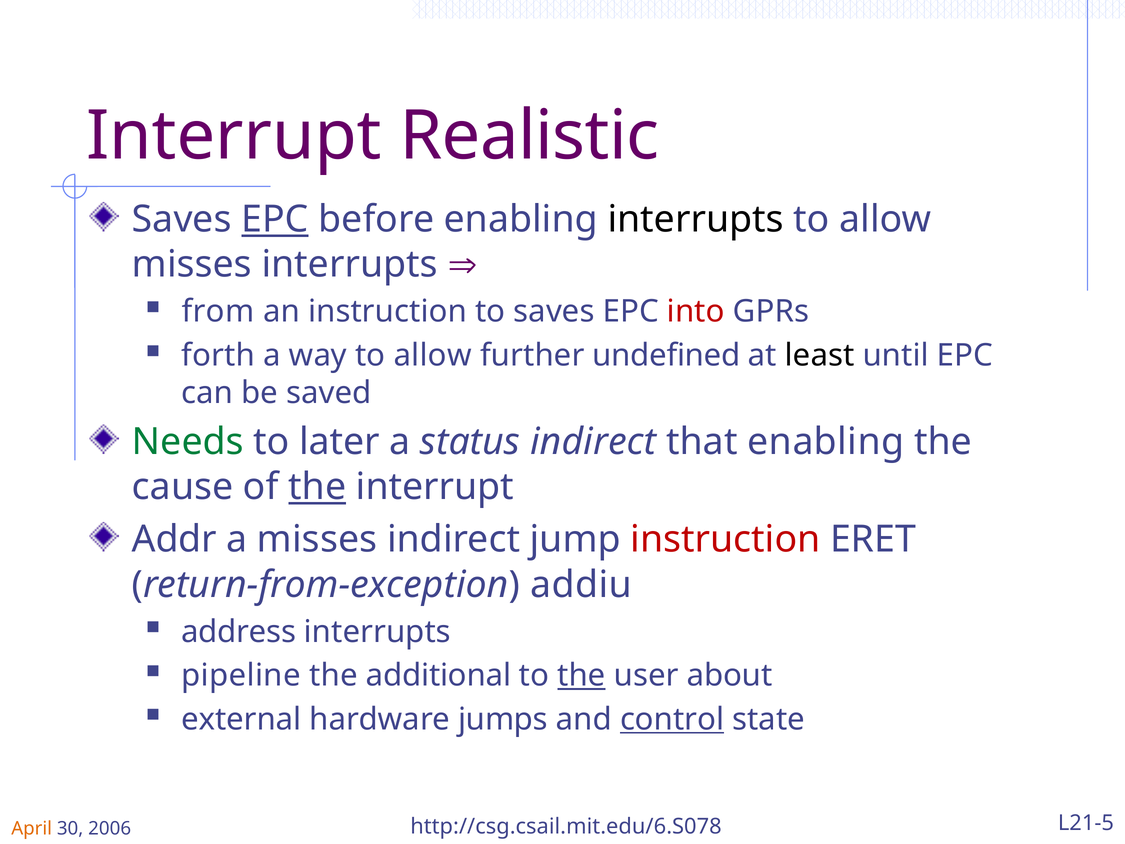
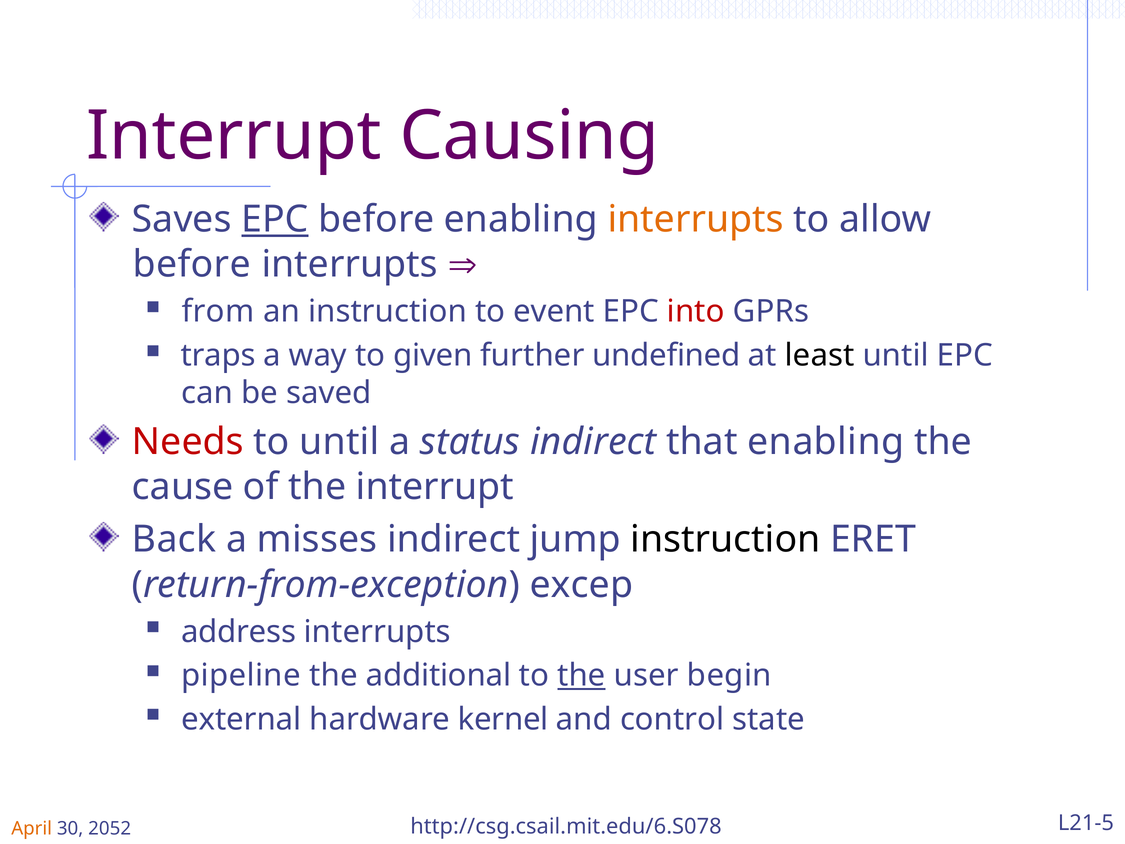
Realistic: Realistic -> Causing
interrupts at (696, 219) colour: black -> orange
misses at (192, 264): misses -> before
to saves: saves -> event
forth: forth -> traps
way to allow: allow -> given
Needs colour: green -> red
to later: later -> until
the at (317, 487) underline: present -> none
Addr: Addr -> Back
instruction at (725, 539) colour: red -> black
addiu: addiu -> excep
about: about -> begin
jumps: jumps -> kernel
control underline: present -> none
2006: 2006 -> 2052
